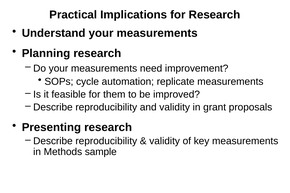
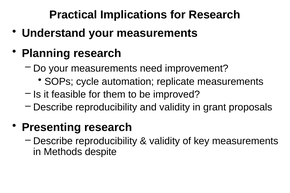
sample: sample -> despite
